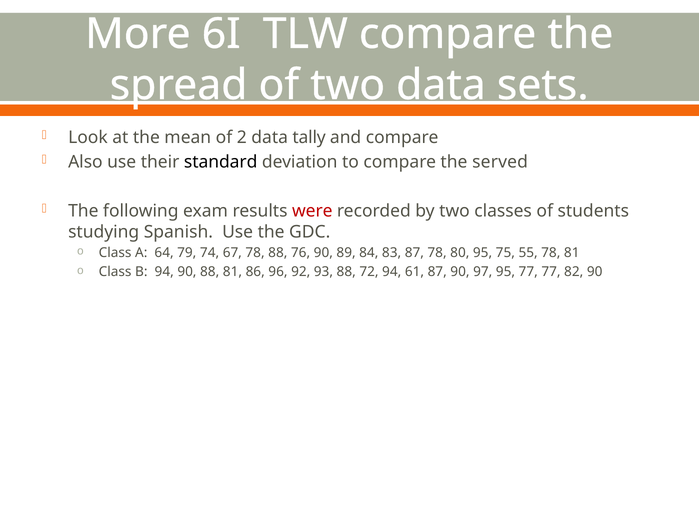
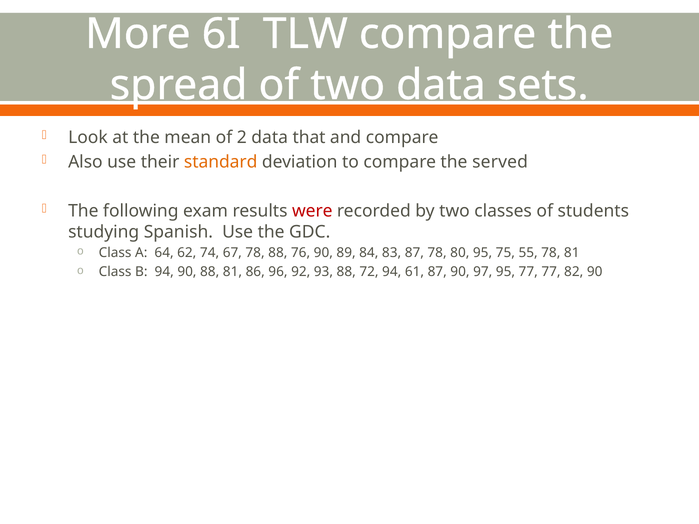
tally: tally -> that
standard colour: black -> orange
79: 79 -> 62
